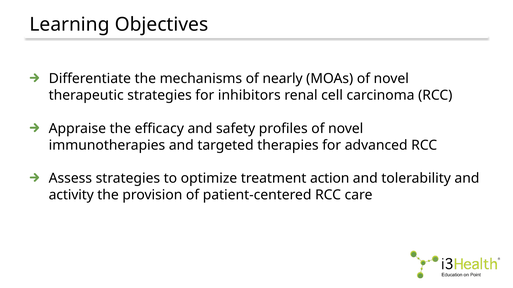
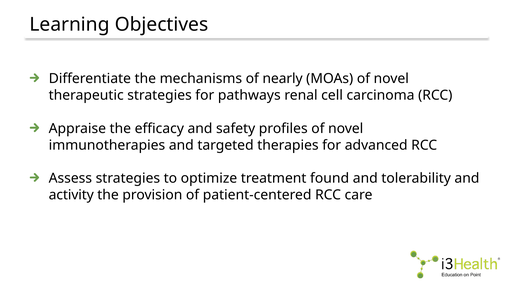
inhibitors: inhibitors -> pathways
action: action -> found
